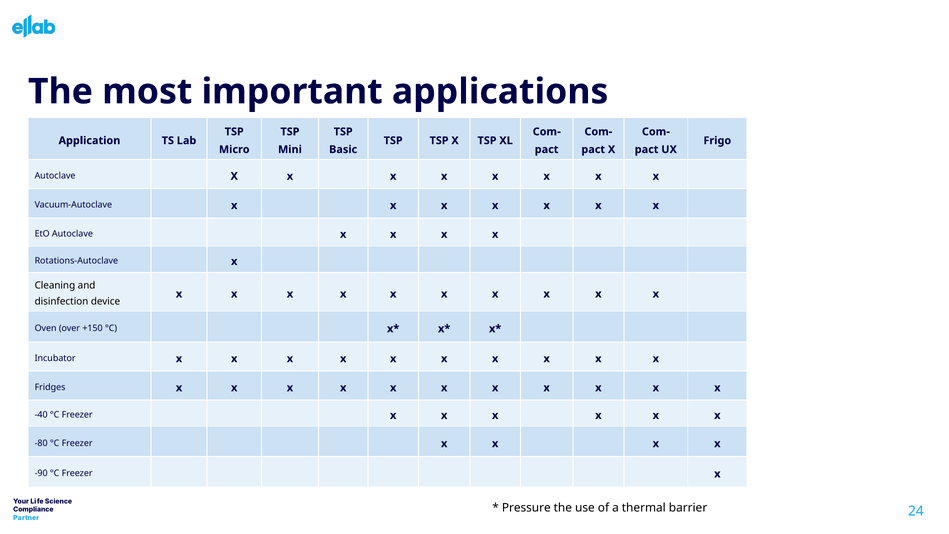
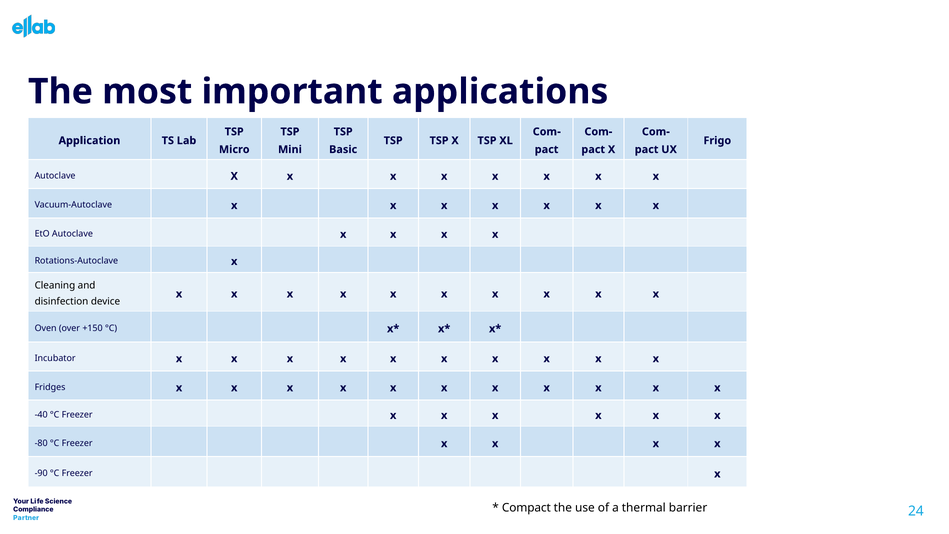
Pressure: Pressure -> Compact
